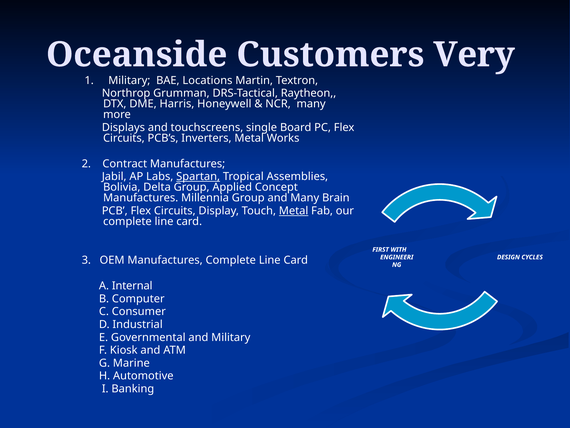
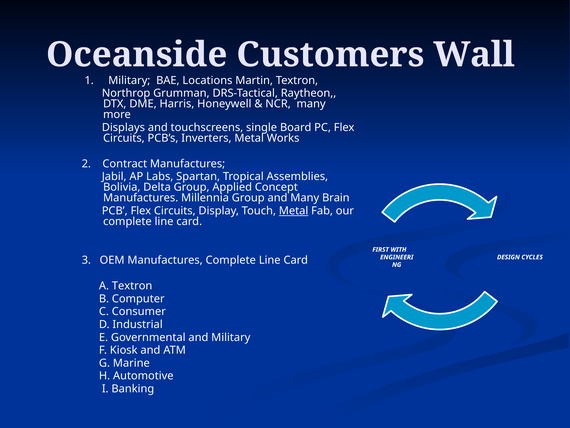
Very: Very -> Wall
Spartan underline: present -> none
A Internal: Internal -> Textron
